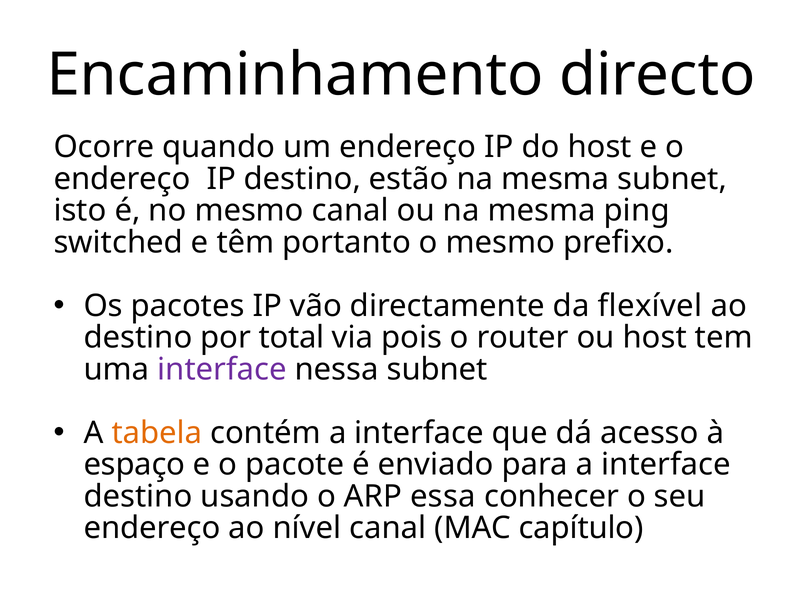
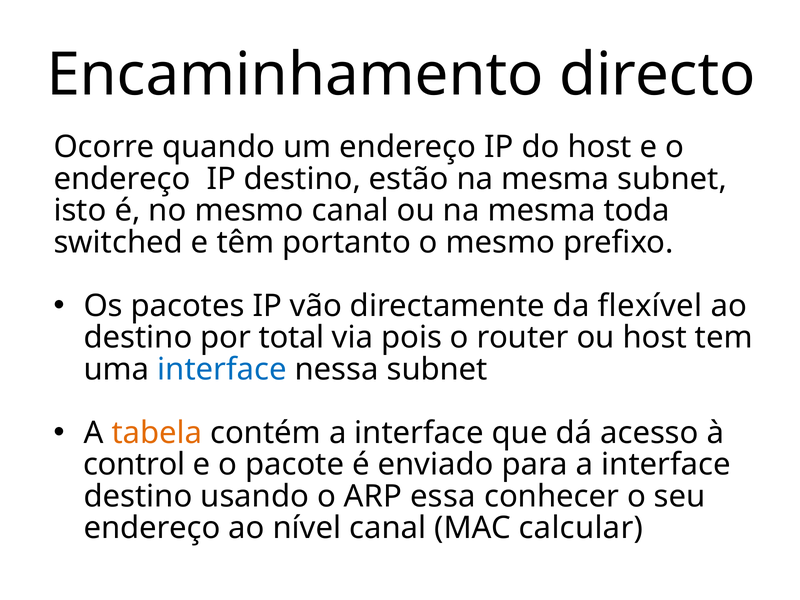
ping: ping -> toda
interface at (222, 369) colour: purple -> blue
espaço: espaço -> control
capítulo: capítulo -> calcular
